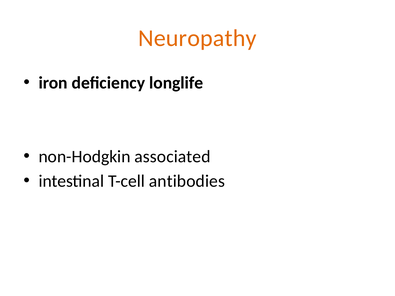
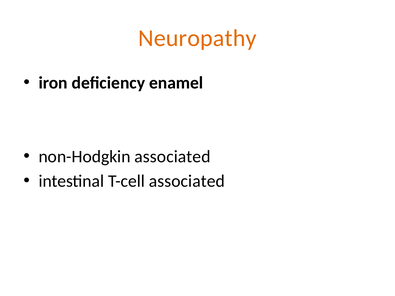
longlife: longlife -> enamel
T-cell antibodies: antibodies -> associated
